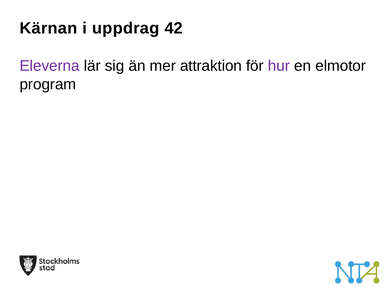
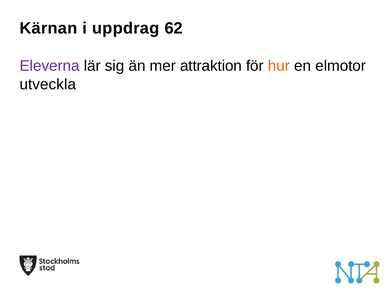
42: 42 -> 62
hur colour: purple -> orange
program: program -> utveckla
